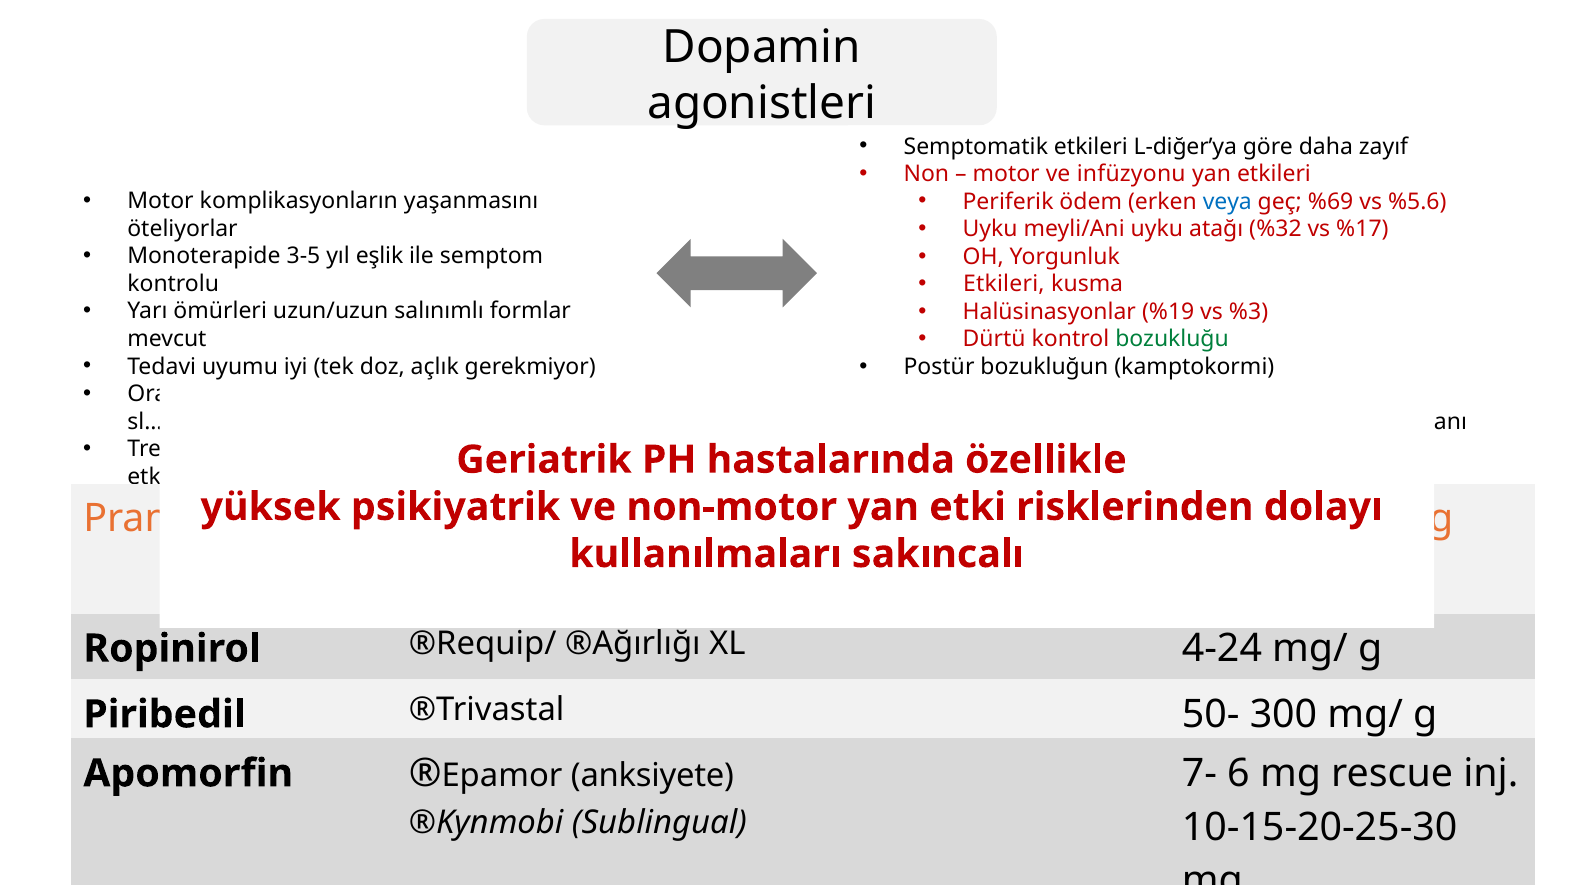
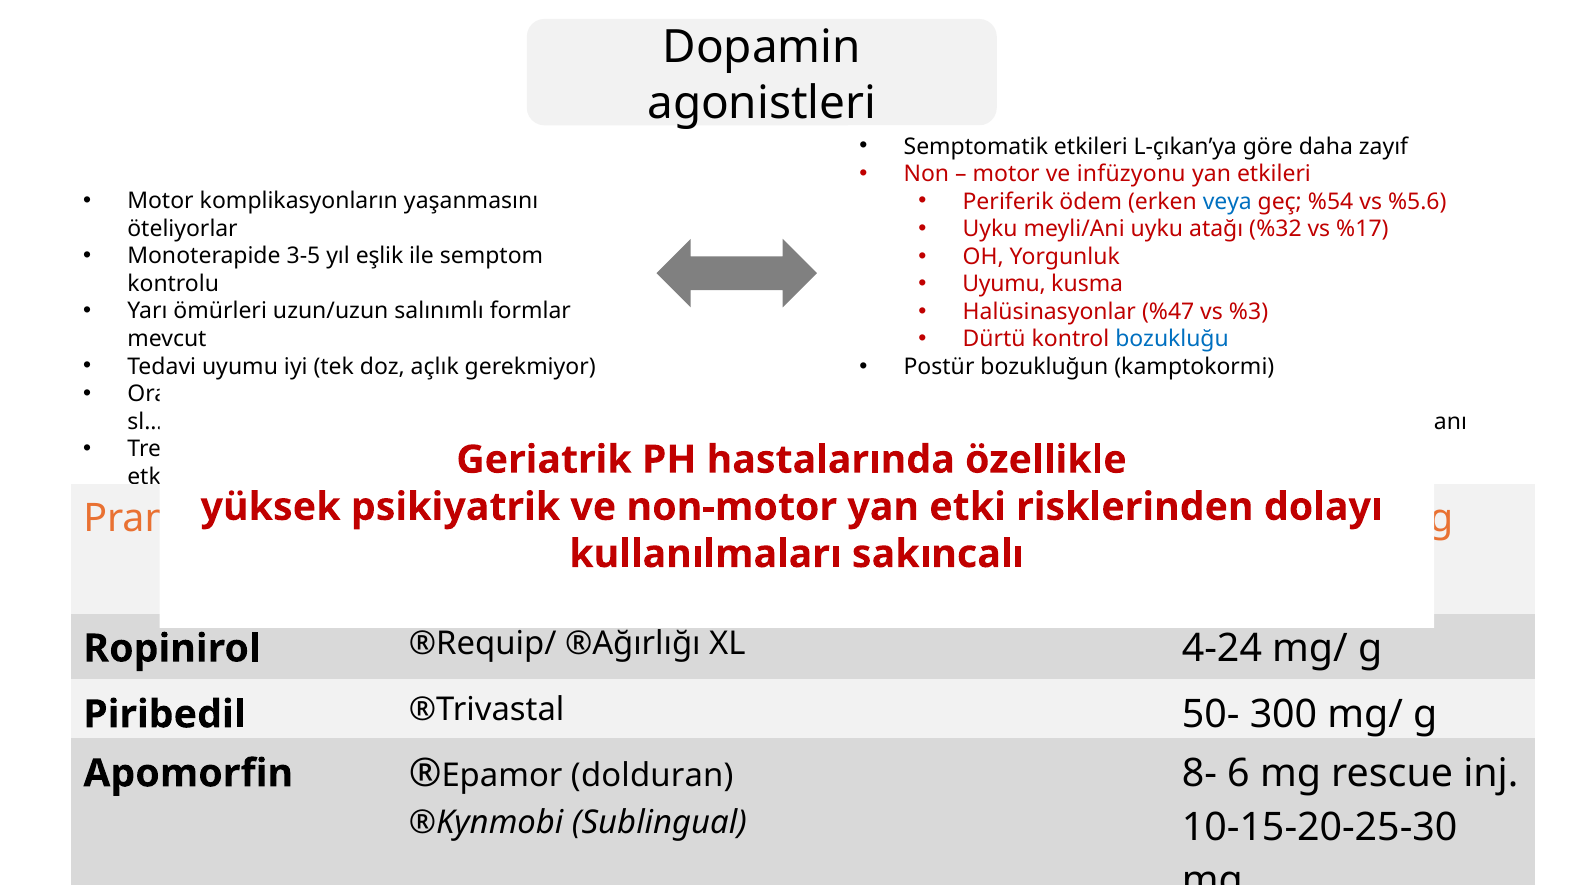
L-diğer’ya: L-diğer’ya -> L-çıkan’ya
%69: %69 -> %54
Etkileri at (1004, 284): Etkileri -> Uyumu
%19: %19 -> %47
bozukluğu colour: green -> blue
7-: 7- -> 8-
anksiyete: anksiyete -> dolduran
